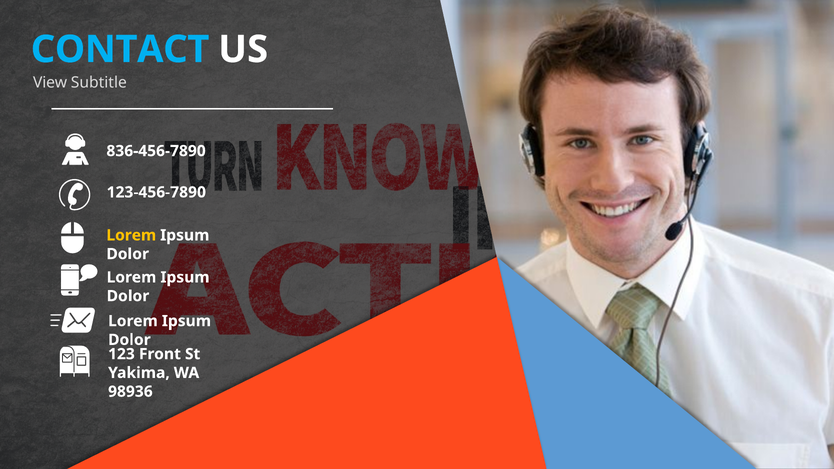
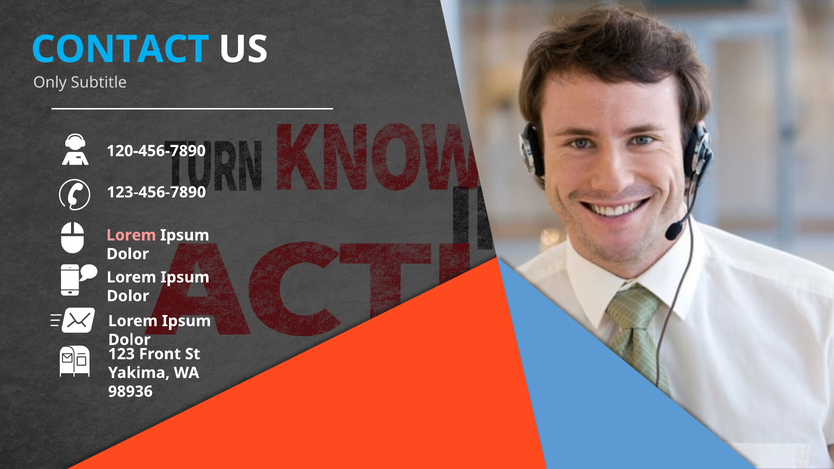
View: View -> Only
836-456-7890: 836-456-7890 -> 120-456-7890
Lorem at (131, 235) colour: yellow -> pink
